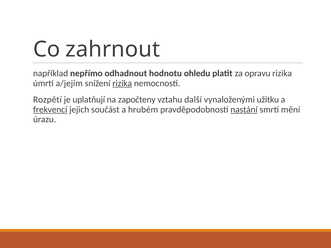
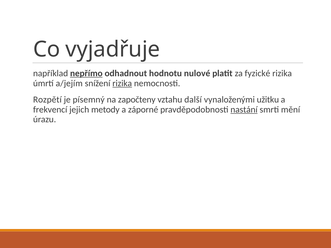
zahrnout: zahrnout -> vyjadřuje
nepřímo underline: none -> present
ohledu: ohledu -> nulové
opravu: opravu -> fyzické
uplatňují: uplatňují -> písemný
frekvencí underline: present -> none
součást: součást -> metody
hrubém: hrubém -> záporné
